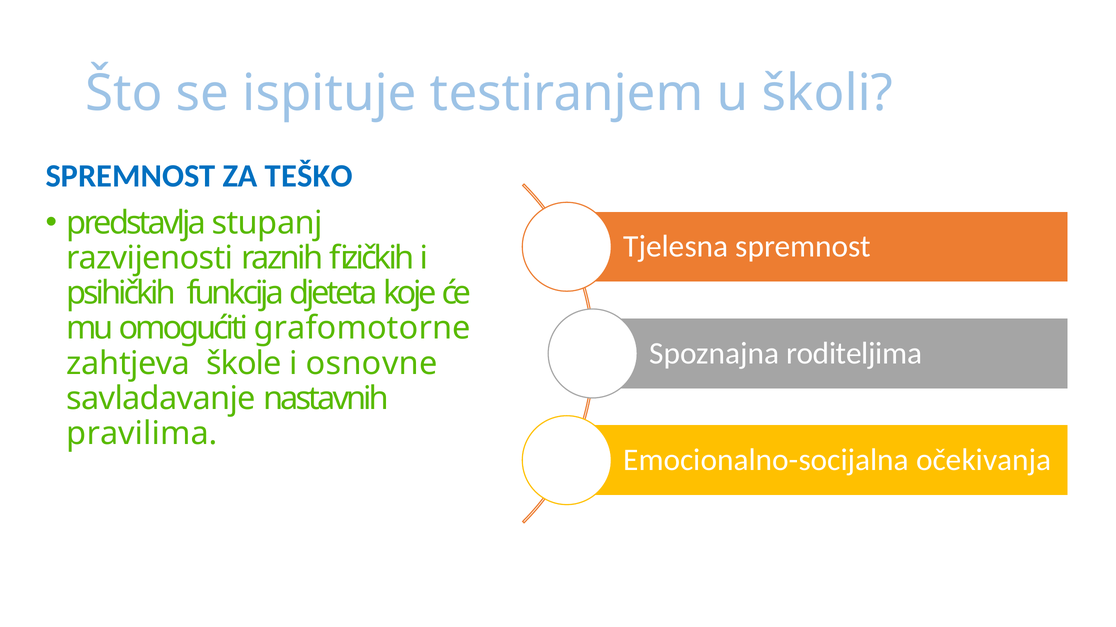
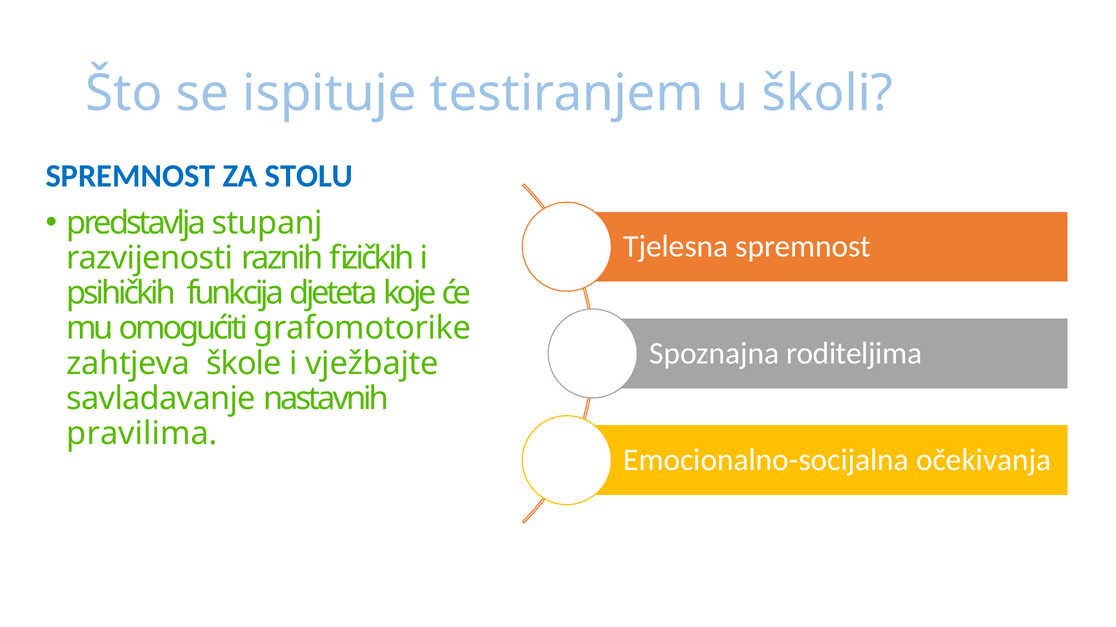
TEŠKO: TEŠKO -> STOLU
grafomotorne: grafomotorne -> grafomotorike
osnovne: osnovne -> vježbajte
